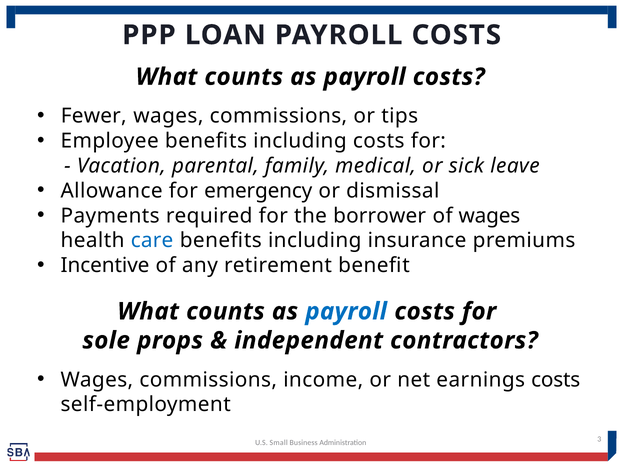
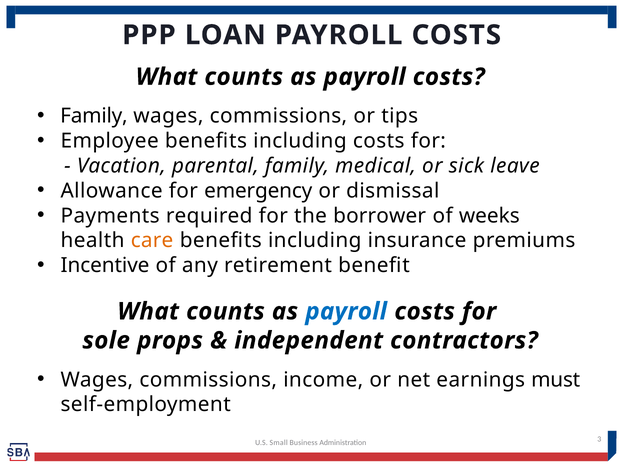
Fewer at (94, 116): Fewer -> Family
of wages: wages -> weeks
care colour: blue -> orange
earnings costs: costs -> must
